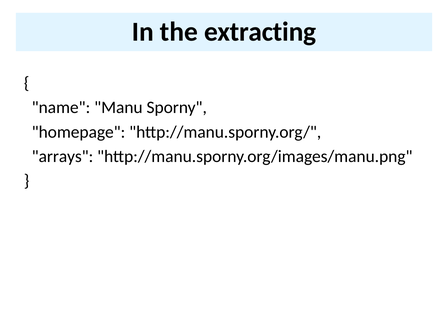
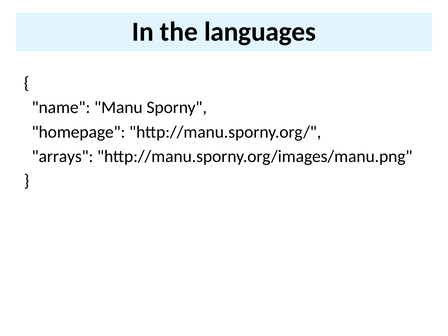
extracting: extracting -> languages
